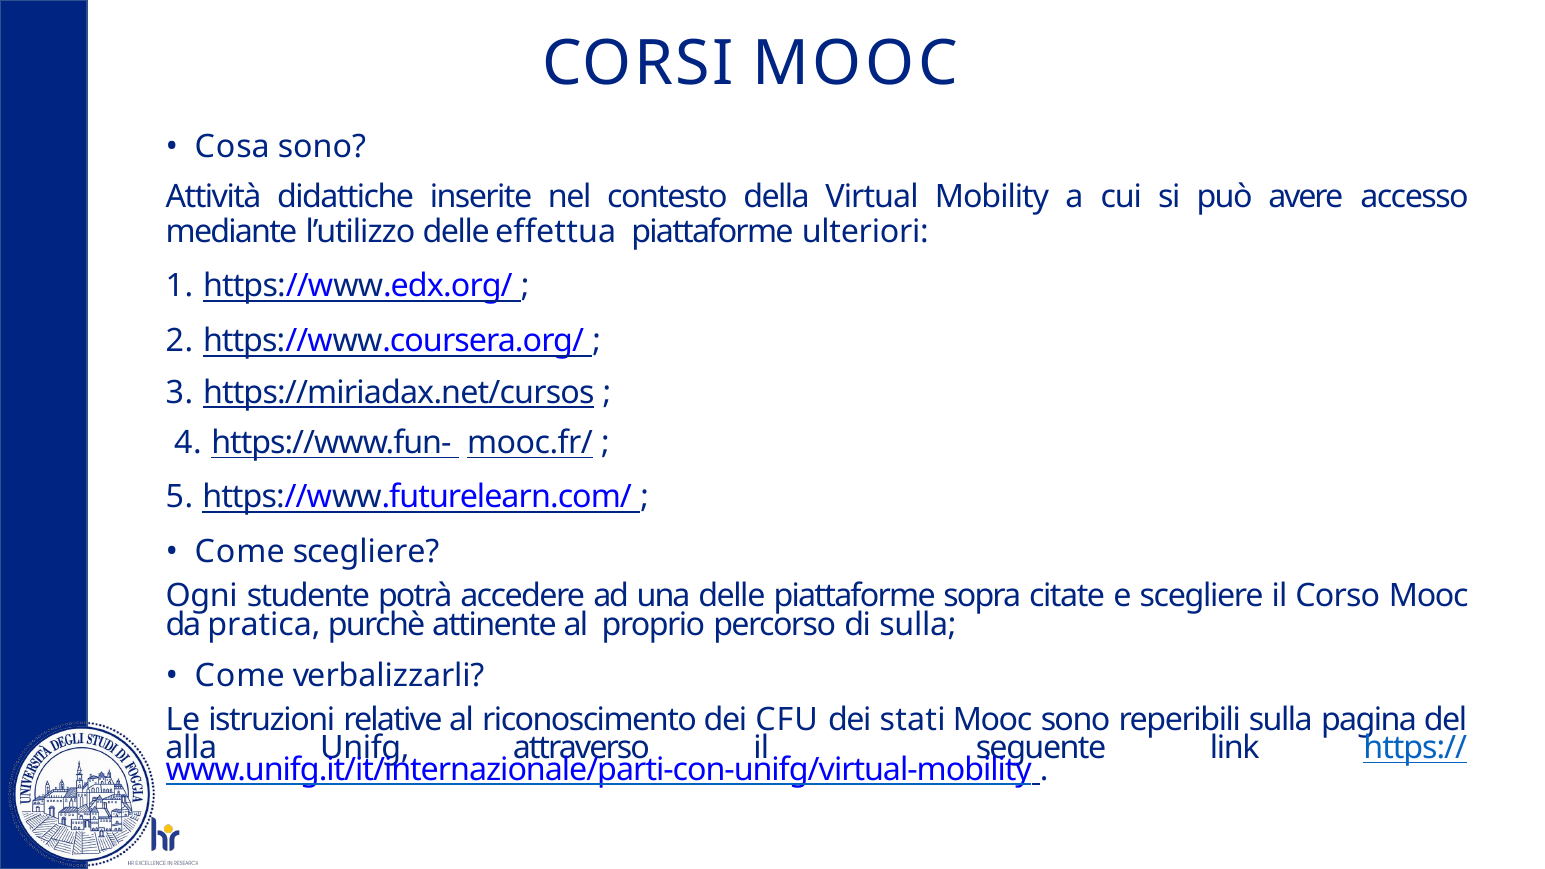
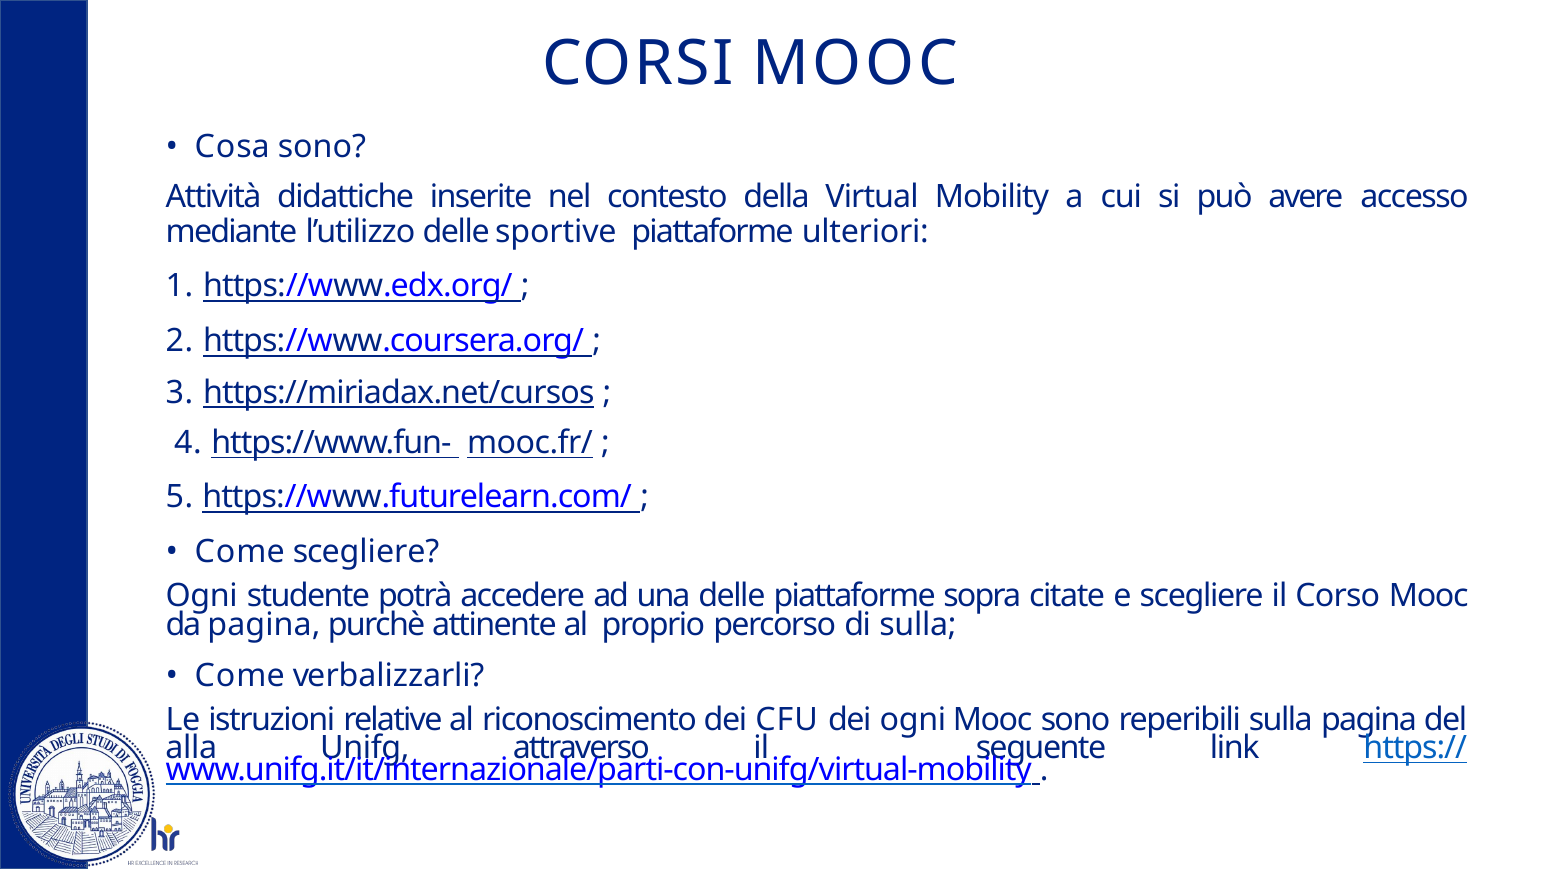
effettua: effettua -> sportive
da pratica: pratica -> pagina
dei stati: stati -> ogni
